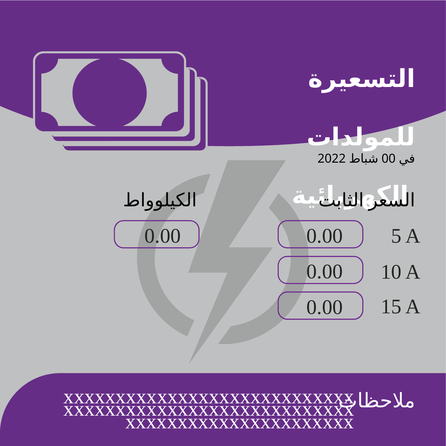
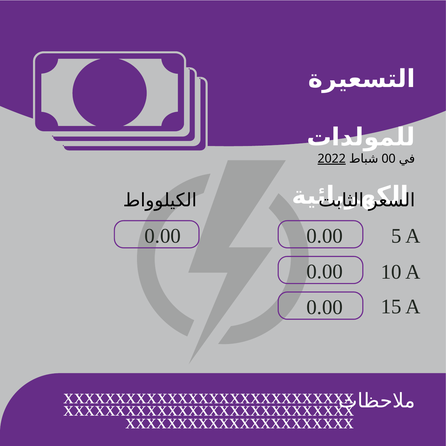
2022 underline: none -> present
